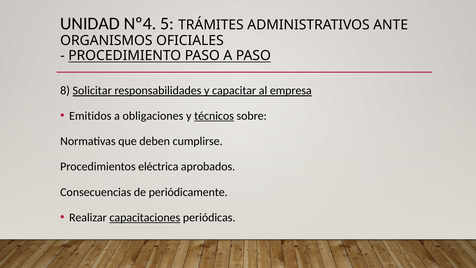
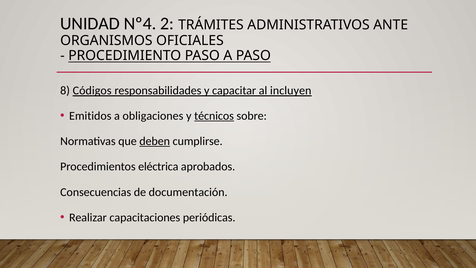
5: 5 -> 2
Solicitar: Solicitar -> Códigos
empresa: empresa -> incluyen
deben underline: none -> present
periódicamente: periódicamente -> documentación
capacitaciones underline: present -> none
